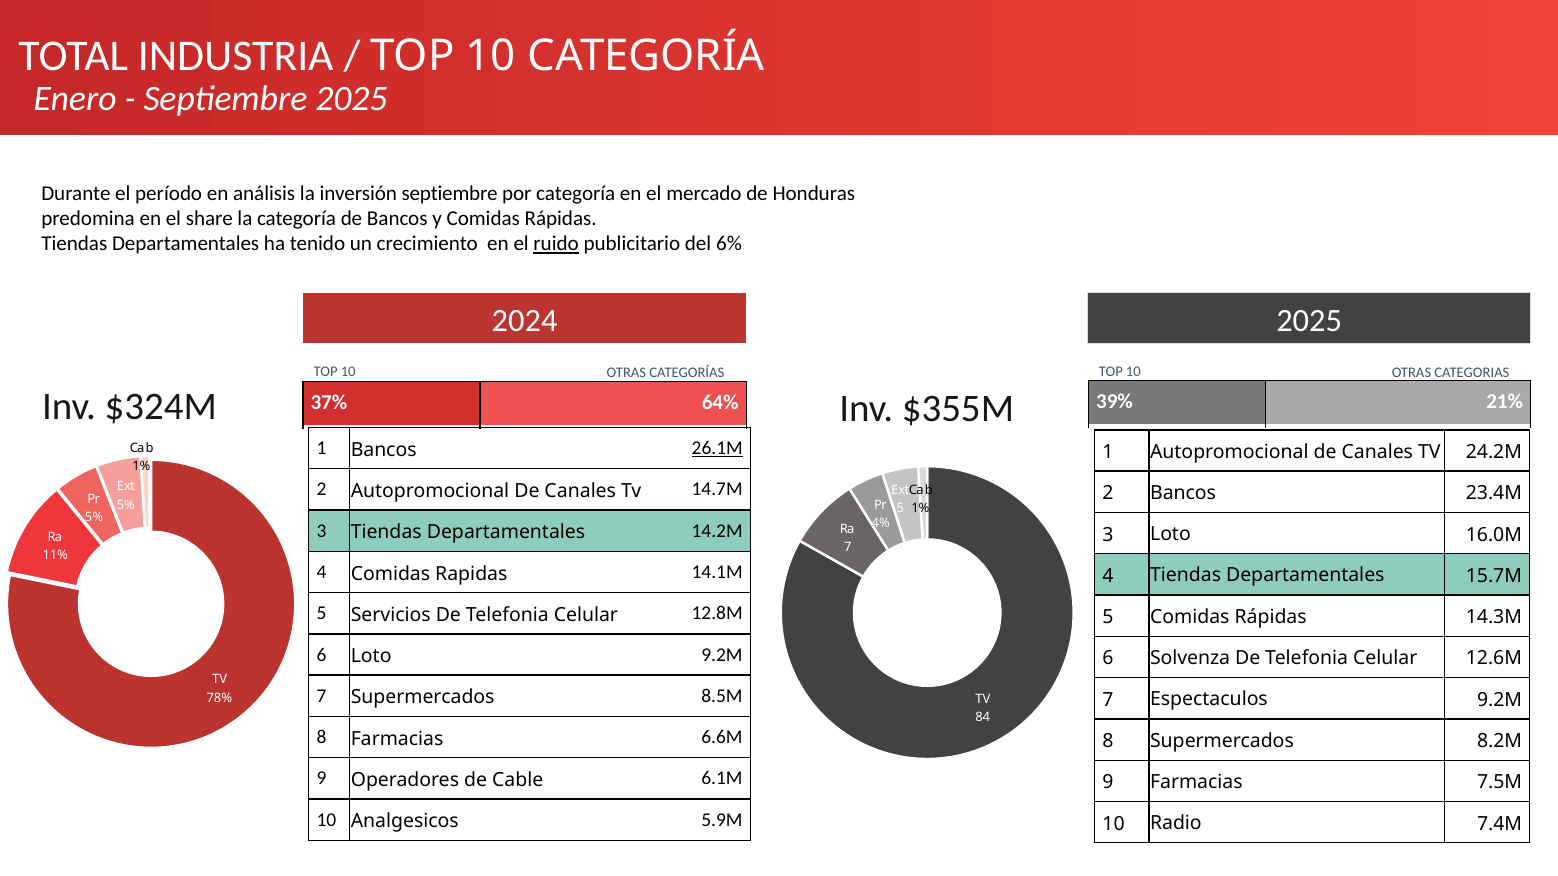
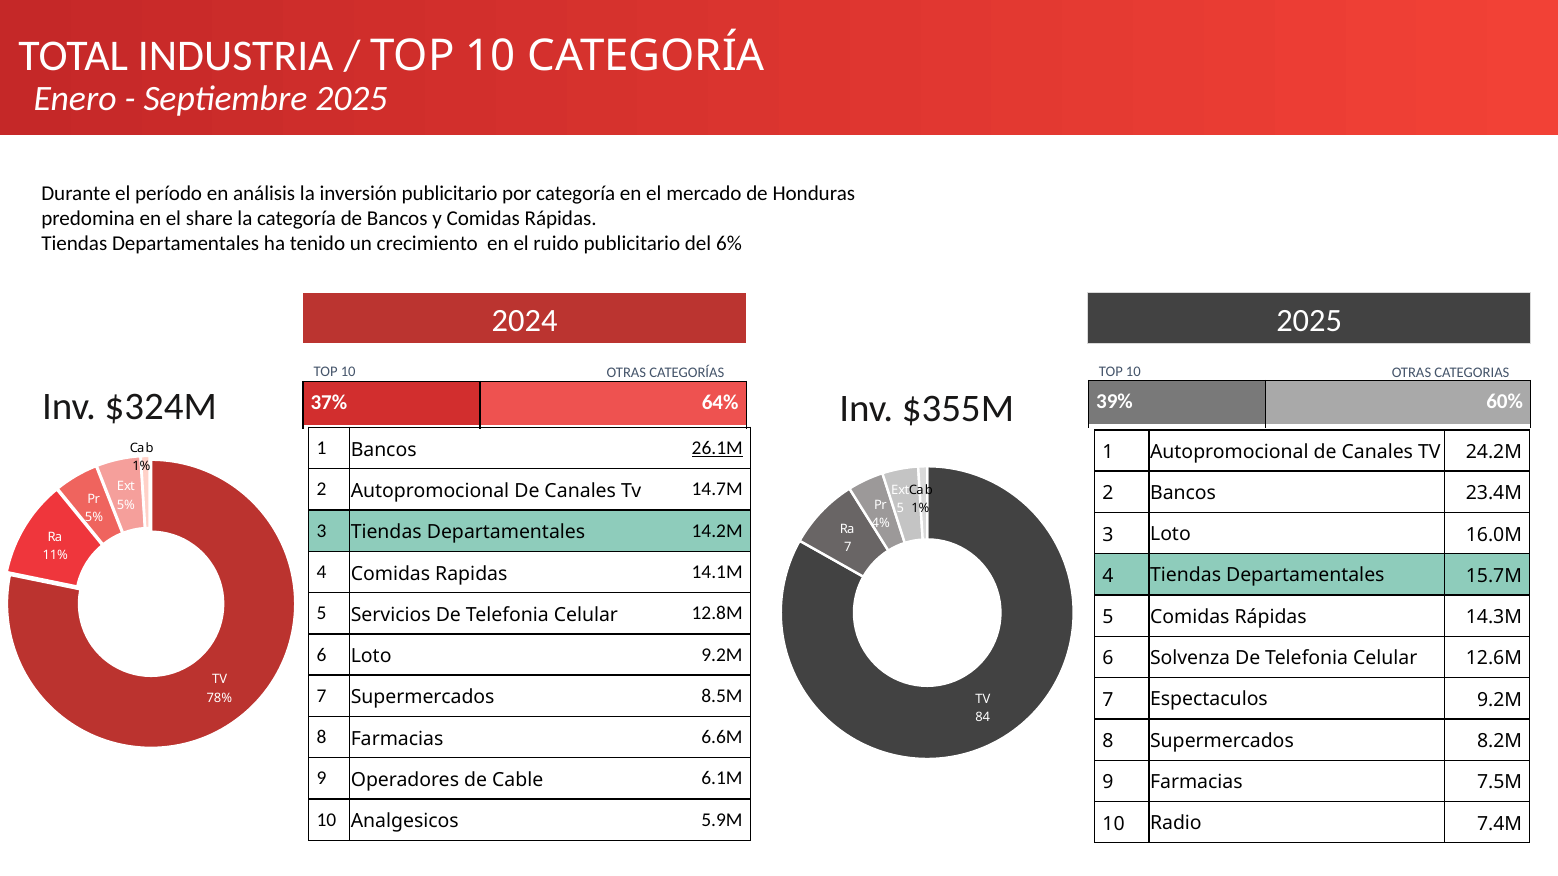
inversión septiembre: septiembre -> publicitario
ruido underline: present -> none
21%: 21% -> 60%
